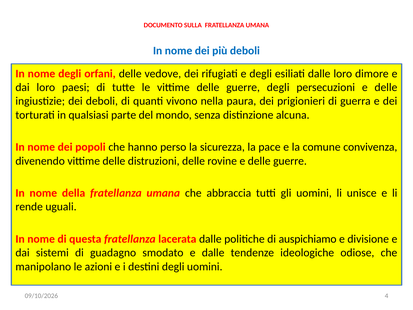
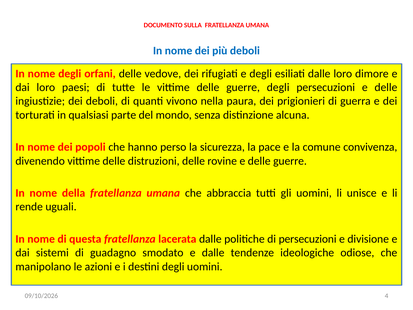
di auspichiamo: auspichiamo -> persecuzioni
